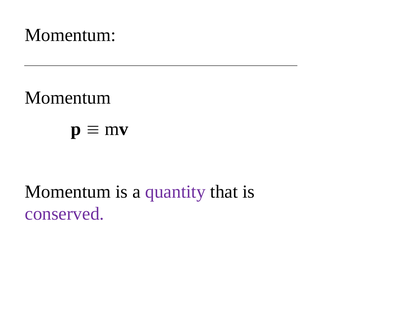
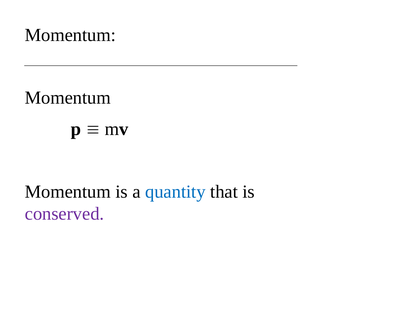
quantity colour: purple -> blue
